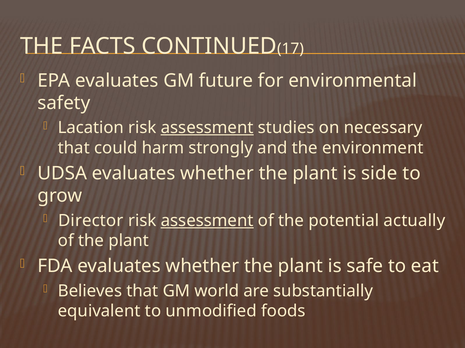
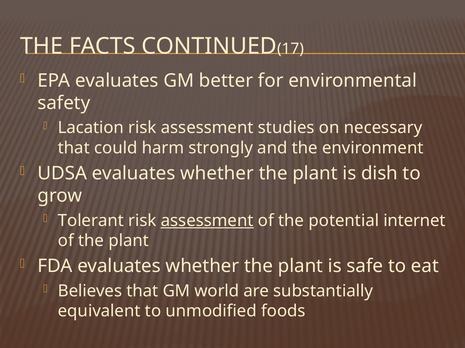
future: future -> better
assessment at (207, 128) underline: present -> none
side: side -> dish
Director: Director -> Tolerant
actually: actually -> internet
